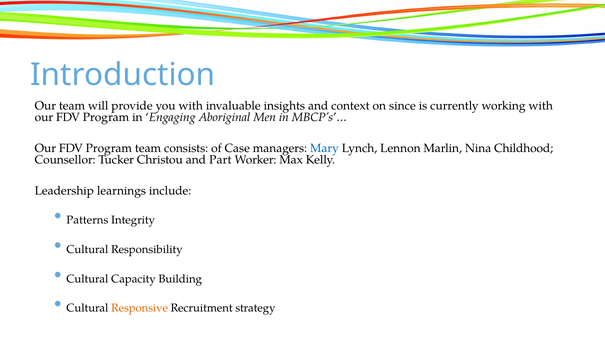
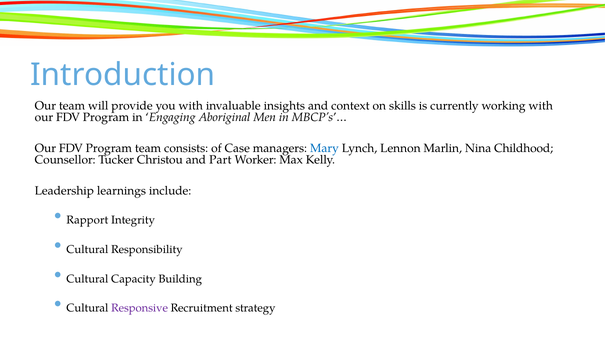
since: since -> skills
Patterns: Patterns -> Rapport
Responsive colour: orange -> purple
